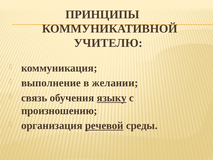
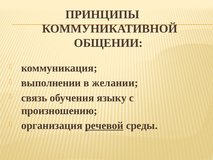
УЧИТЕЛЮ: УЧИТЕЛЮ -> ОБЩЕНИИ
выполнение: выполнение -> выполнении
языку underline: present -> none
